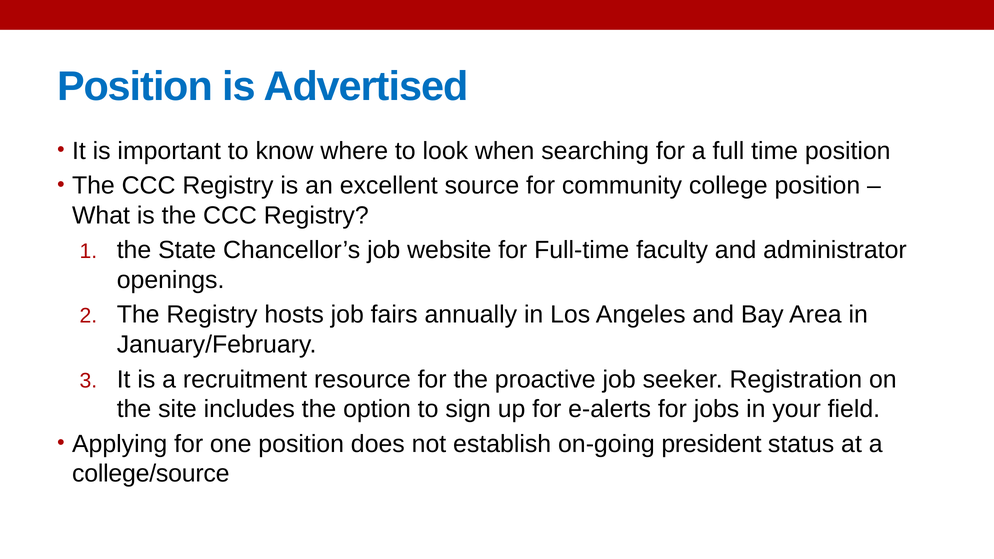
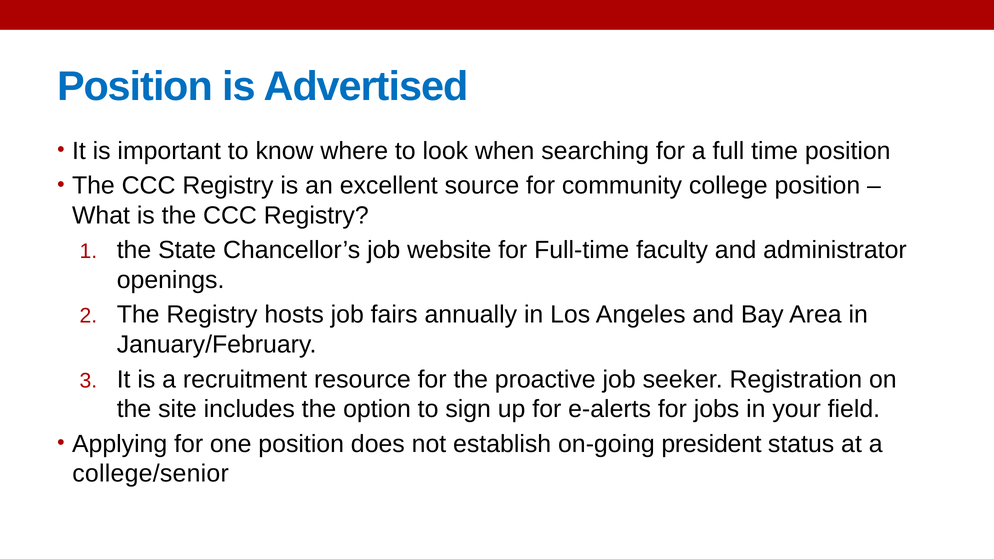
college/source: college/source -> college/senior
